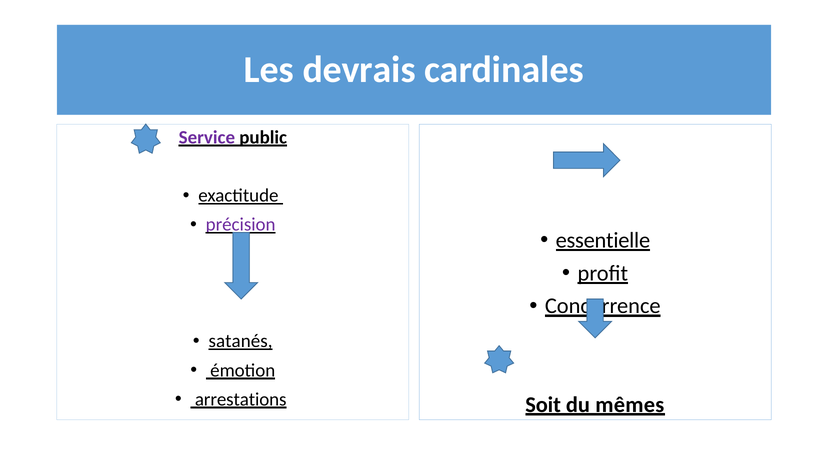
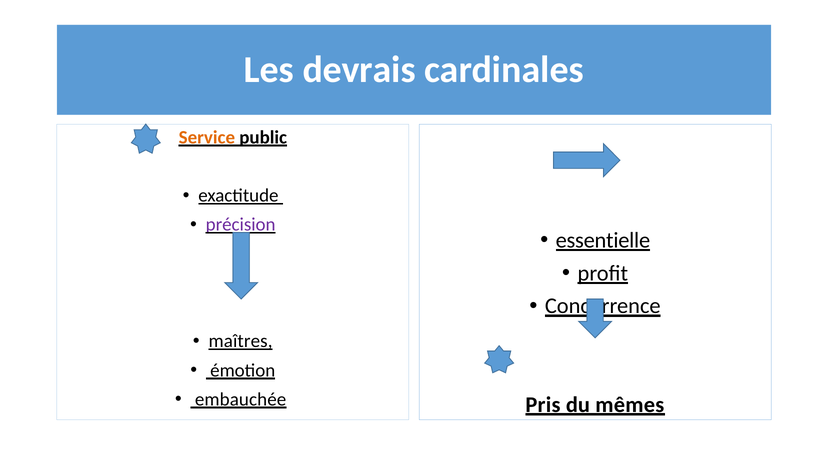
Service colour: purple -> orange
satanés: satanés -> maîtres
arrestations: arrestations -> embauchée
Soit: Soit -> Pris
